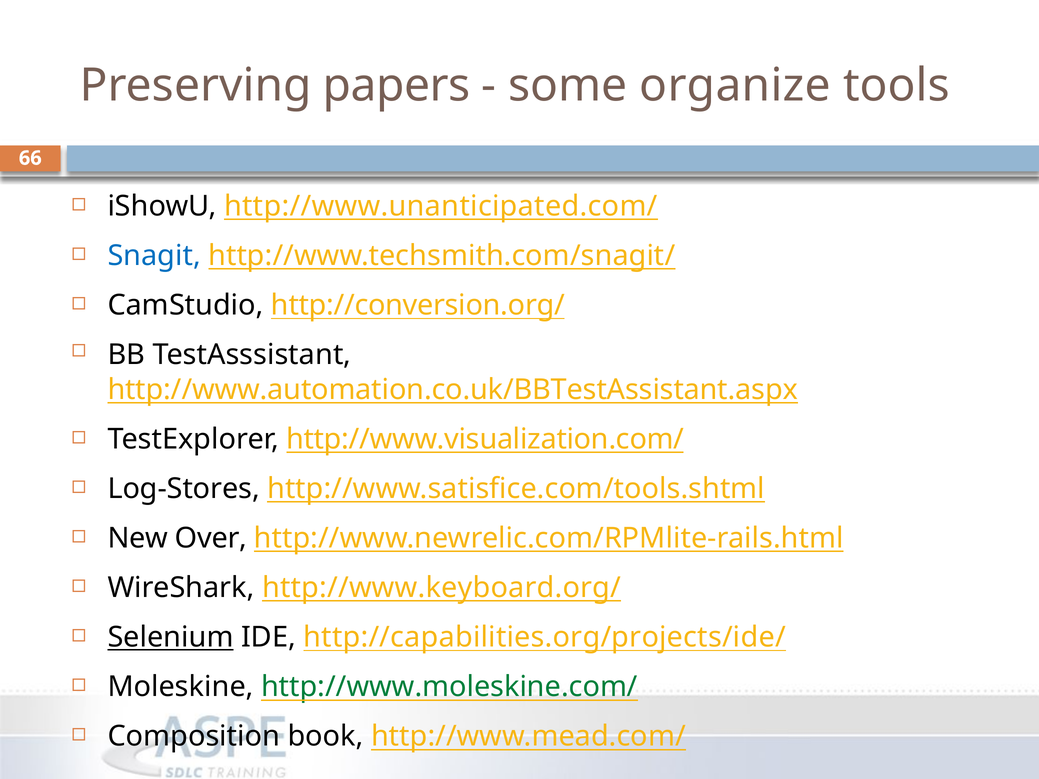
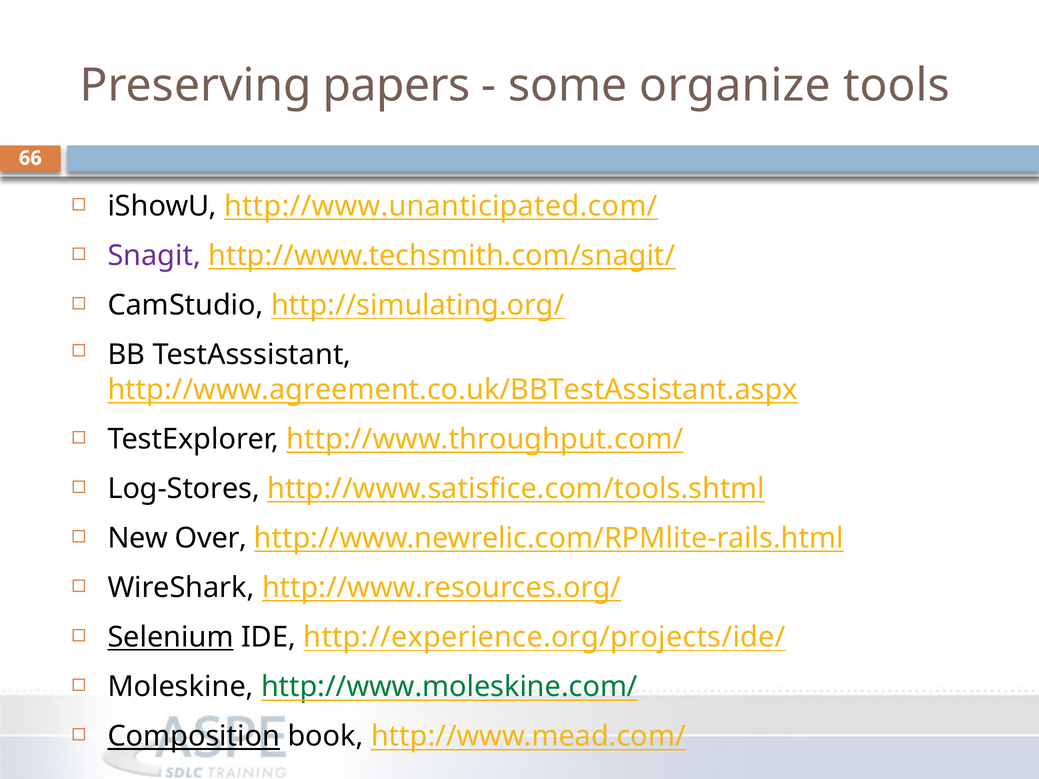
Snagit colour: blue -> purple
http://conversion.org/: http://conversion.org/ -> http://simulating.org/
http://www.automation.co.uk/BBTestAssistant.aspx: http://www.automation.co.uk/BBTestAssistant.aspx -> http://www.agreement.co.uk/BBTestAssistant.aspx
http://www.visualization.com/: http://www.visualization.com/ -> http://www.throughput.com/
http://www.keyboard.org/: http://www.keyboard.org/ -> http://www.resources.org/
http://capabilities.org/projects/ide/: http://capabilities.org/projects/ide/ -> http://experience.org/projects/ide/
Composition underline: none -> present
